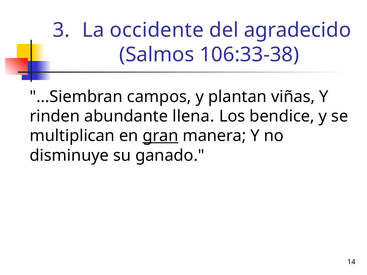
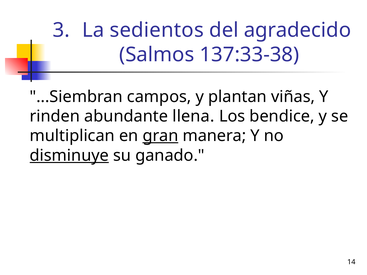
occidente: occidente -> sedientos
106:33-38: 106:33-38 -> 137:33-38
disminuye underline: none -> present
